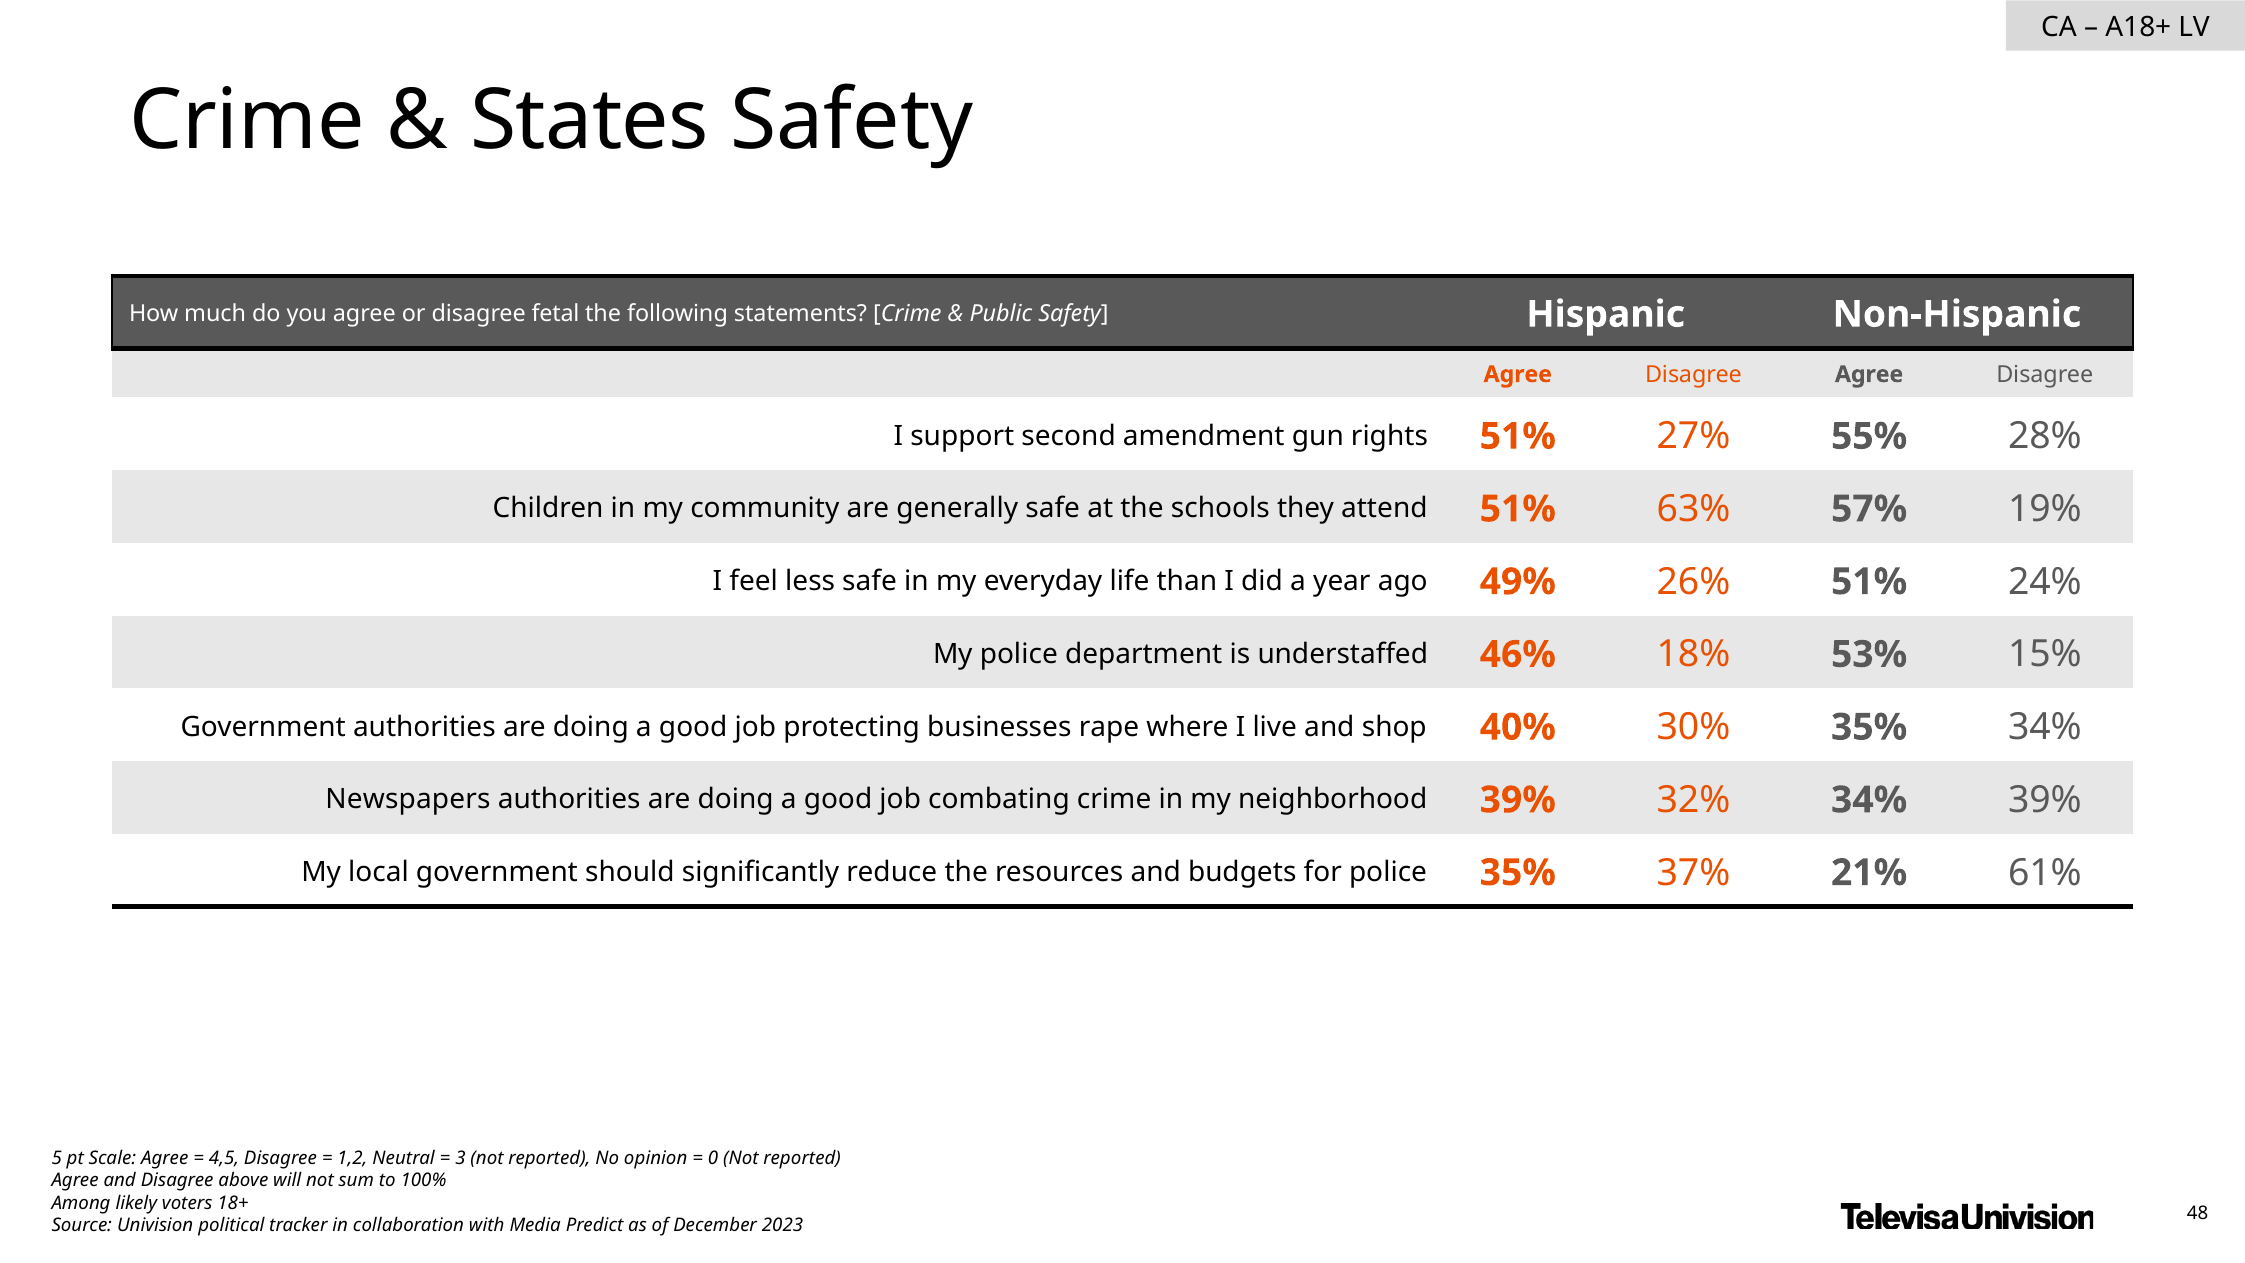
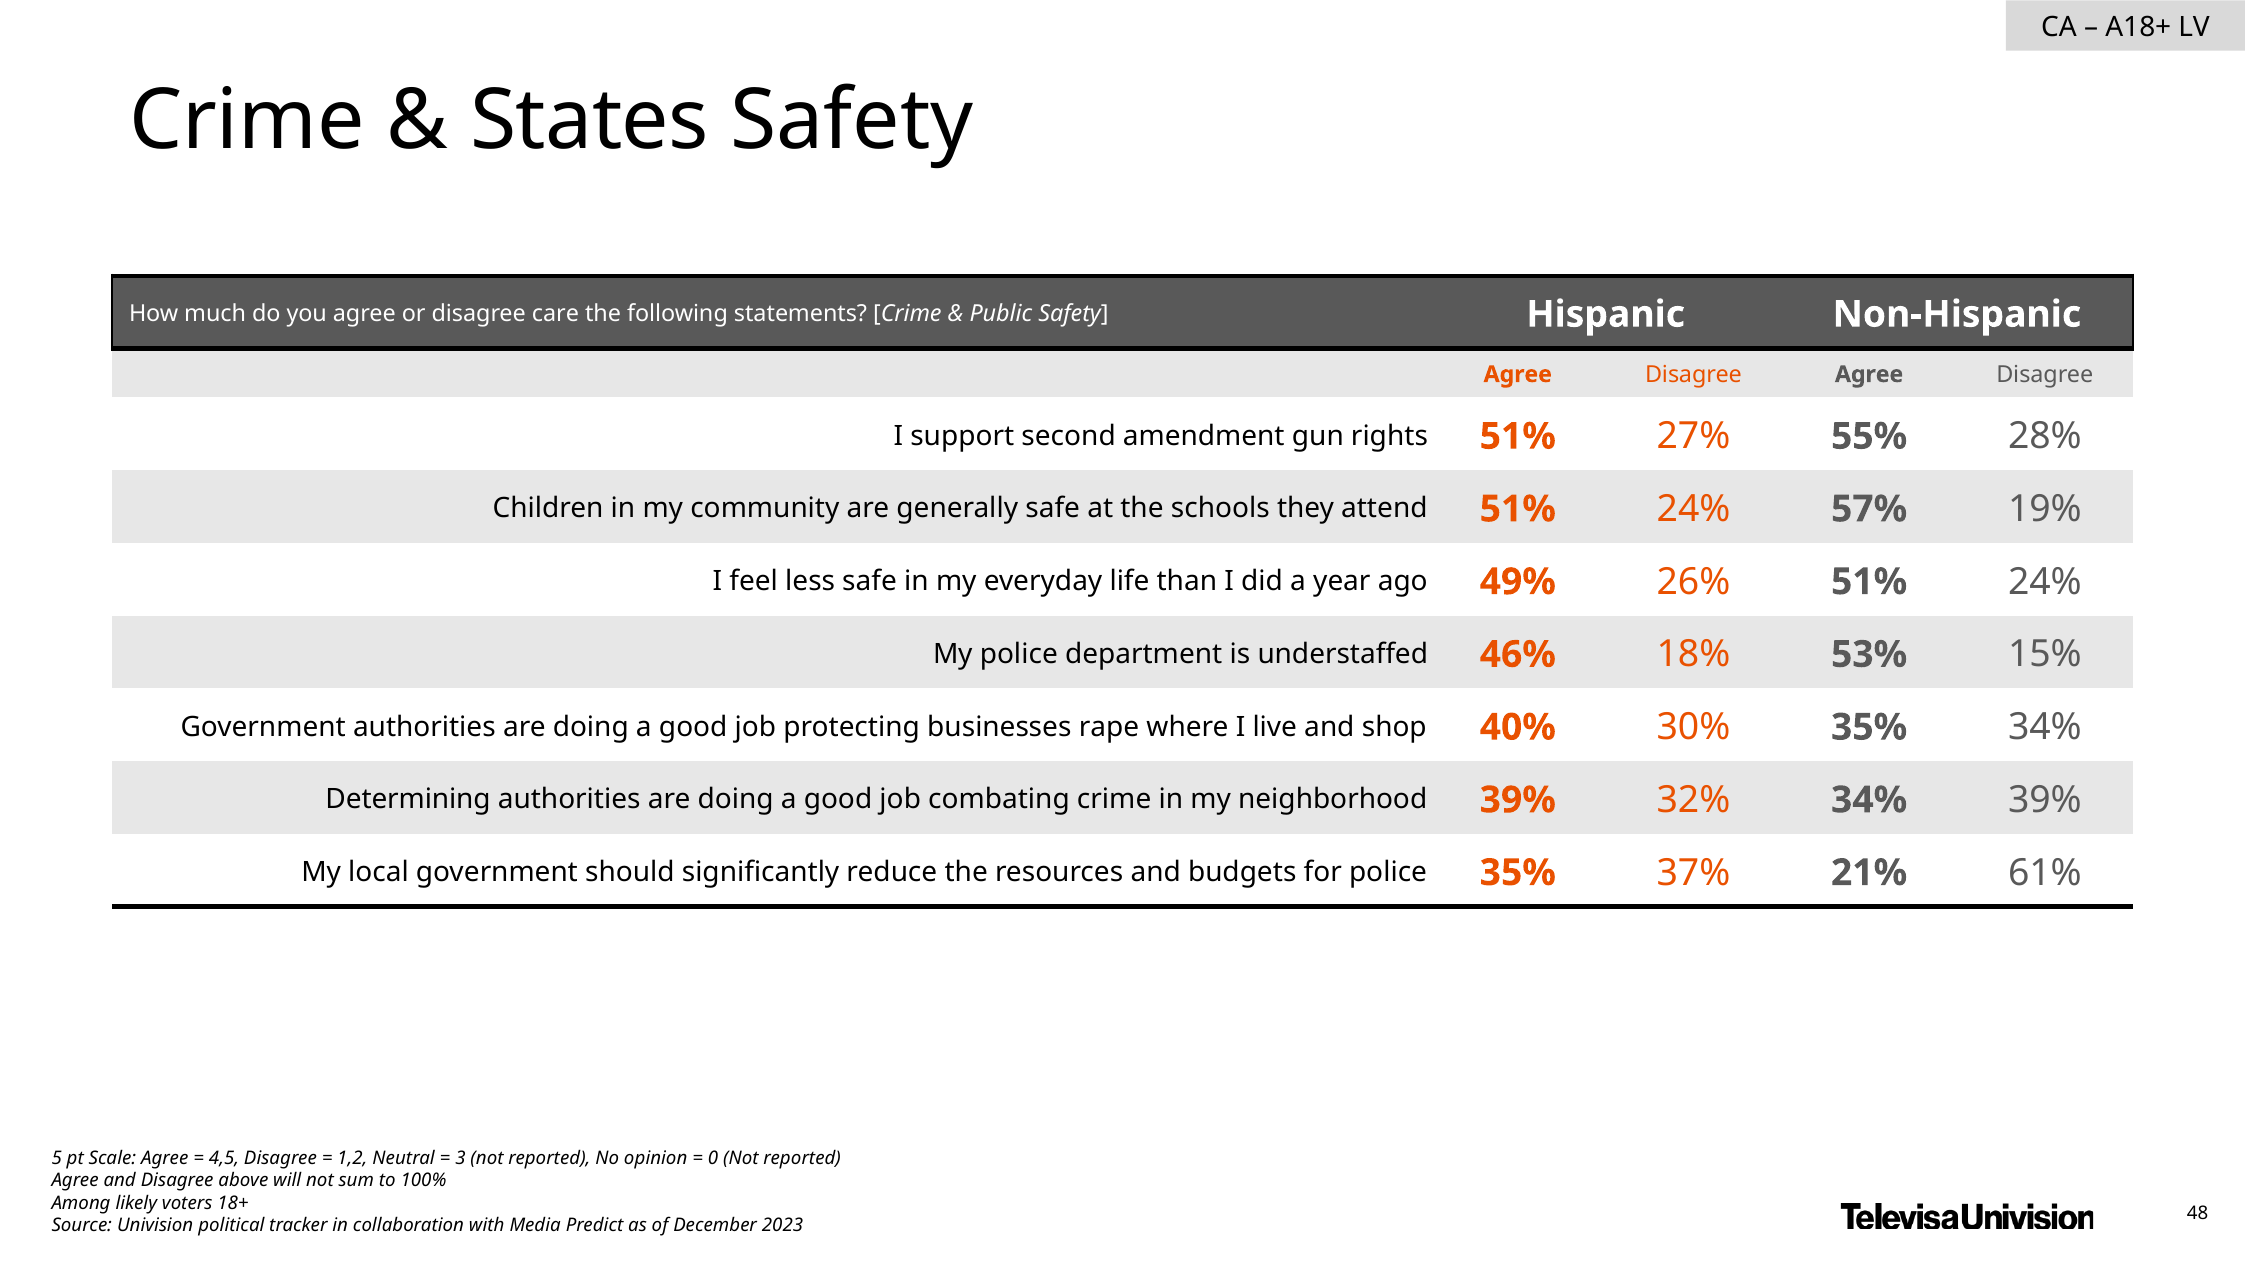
fetal: fetal -> care
attend 51% 63%: 63% -> 24%
Newspapers: Newspapers -> Determining
